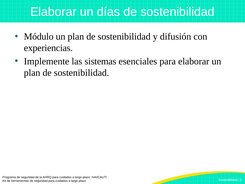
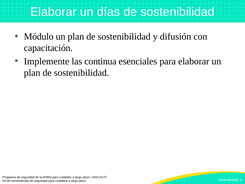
experiencias: experiencias -> capacitación
sistemas: sistemas -> continua
